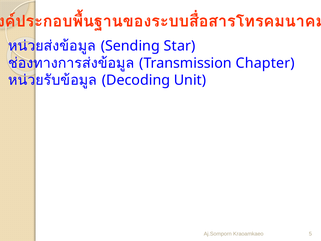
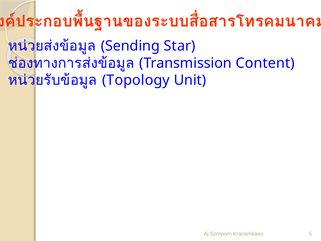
Chapter: Chapter -> Content
Decoding: Decoding -> Topology
